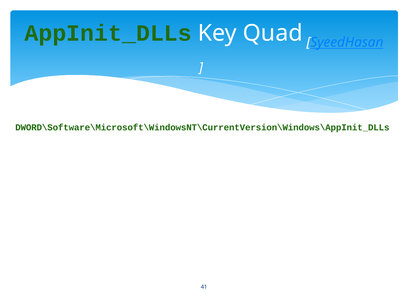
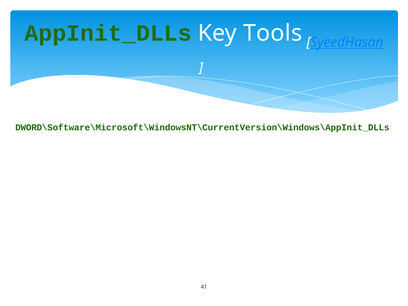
Quad: Quad -> Tools
